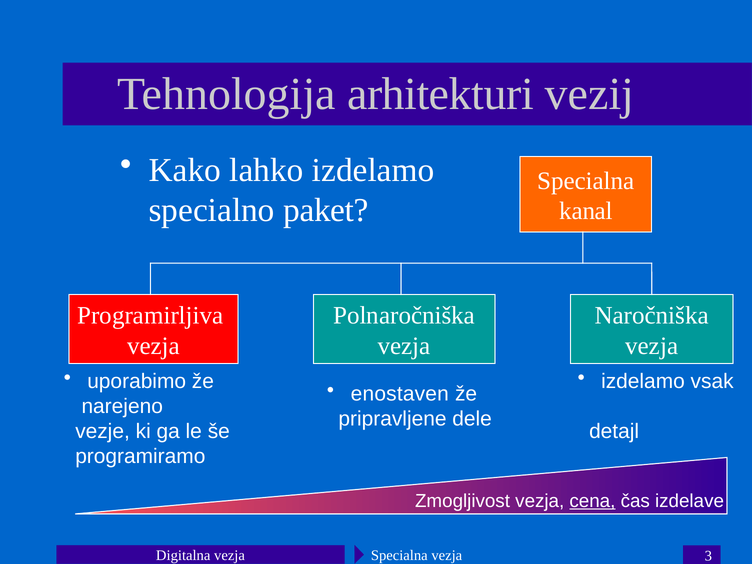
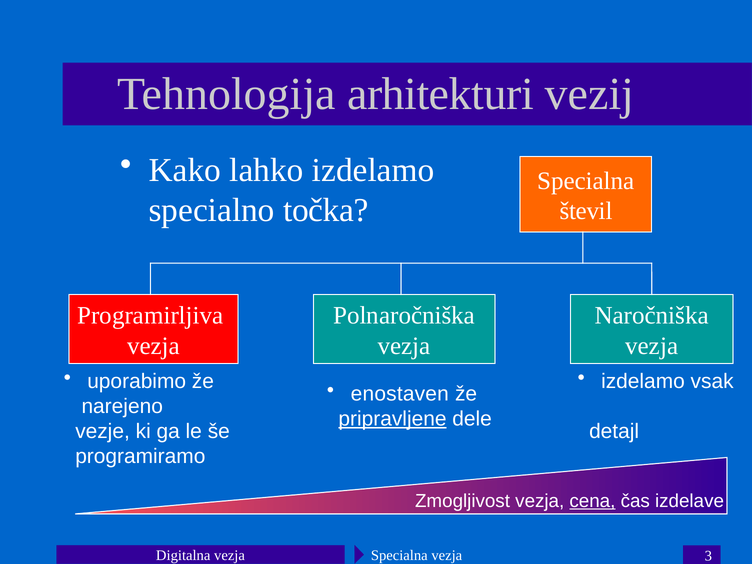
paket: paket -> točka
kanal: kanal -> števil
pripravljene underline: none -> present
